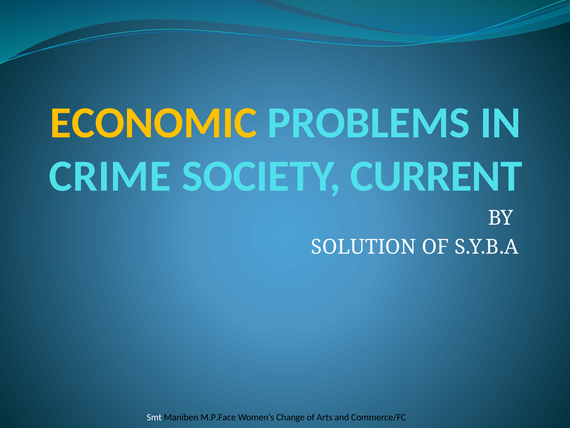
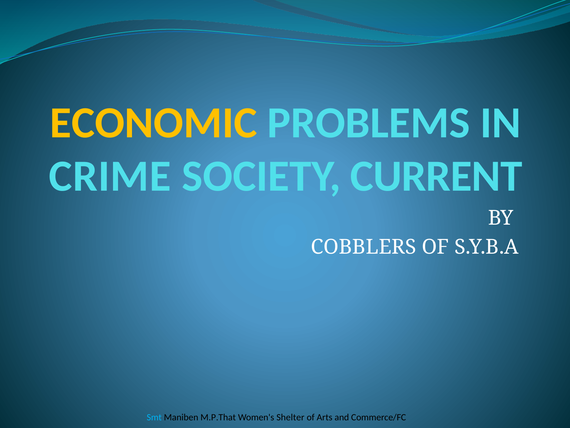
SOLUTION: SOLUTION -> COBBLERS
Smt colour: white -> light blue
M.P.Face: M.P.Face -> M.P.That
Change: Change -> Shelter
